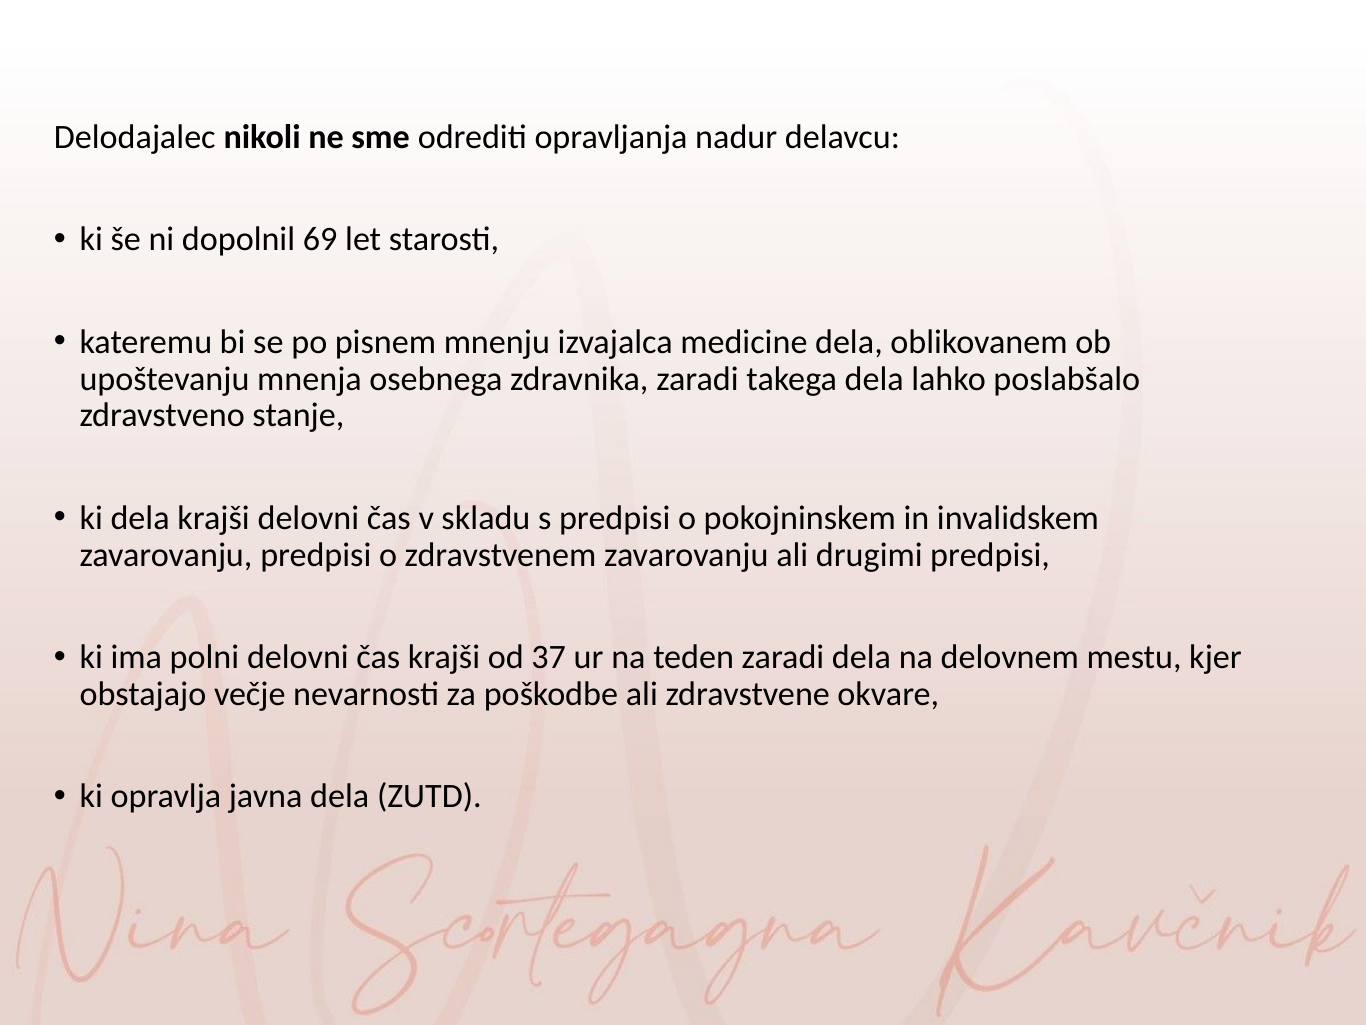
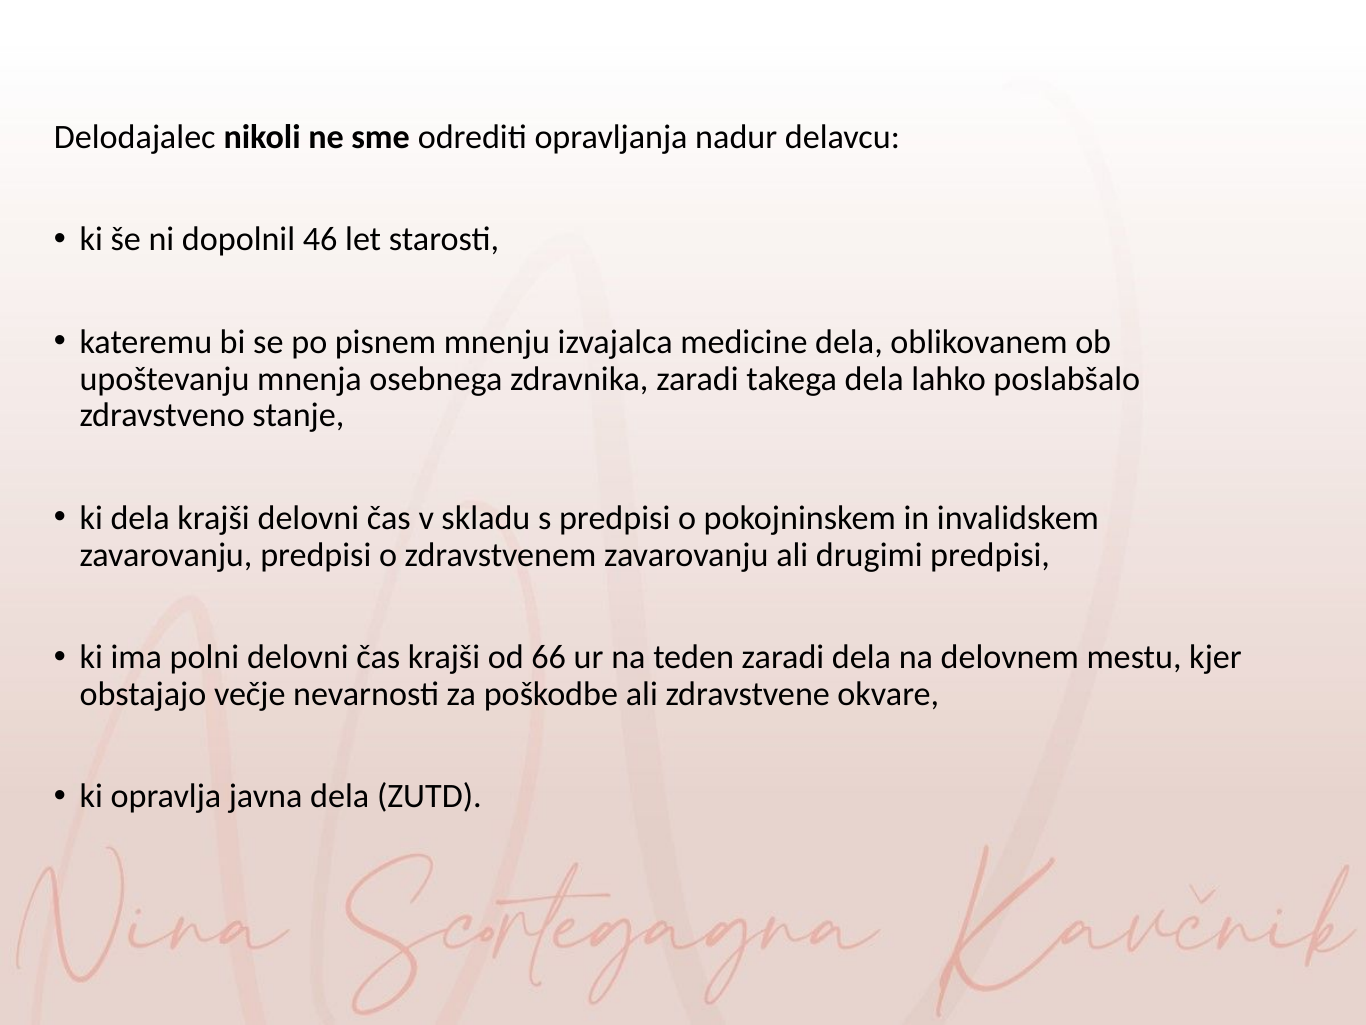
69: 69 -> 46
37: 37 -> 66
